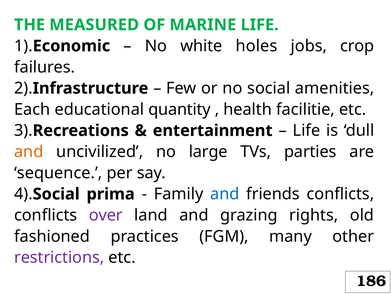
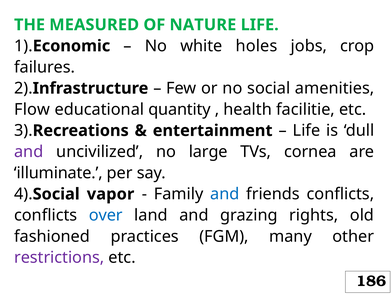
MARINE: MARINE -> NATURE
Each: Each -> Flow
and at (29, 151) colour: orange -> purple
parties: parties -> cornea
sequence: sequence -> illuminate
prima: prima -> vapor
over colour: purple -> blue
